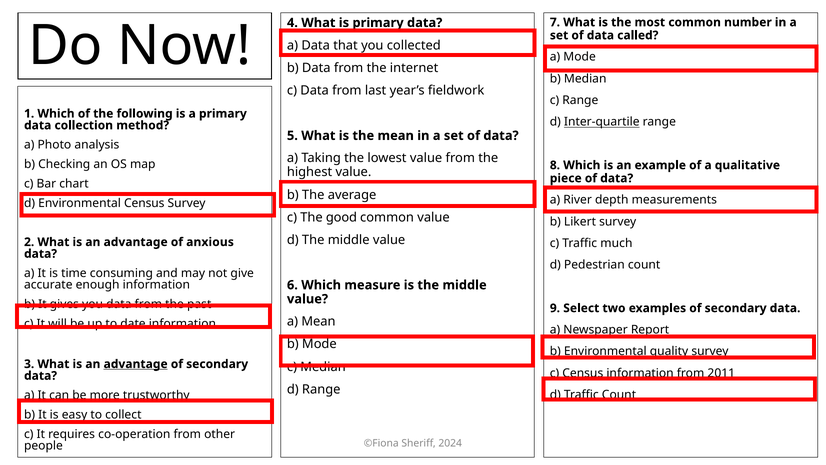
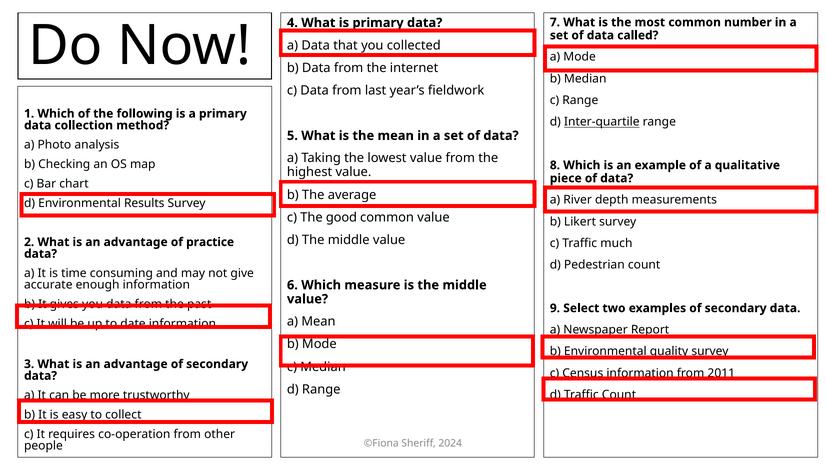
Environmental Census: Census -> Results
anxious: anxious -> practice
advantage at (136, 364) underline: present -> none
